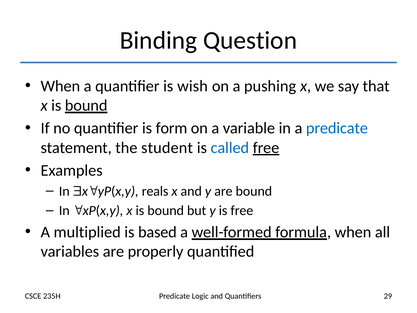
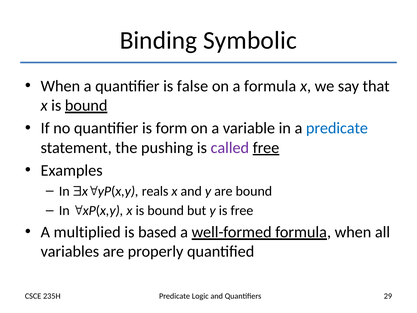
Question: Question -> Symbolic
wish: wish -> false
a pushing: pushing -> formula
student: student -> pushing
called colour: blue -> purple
